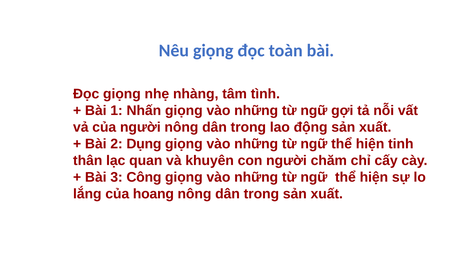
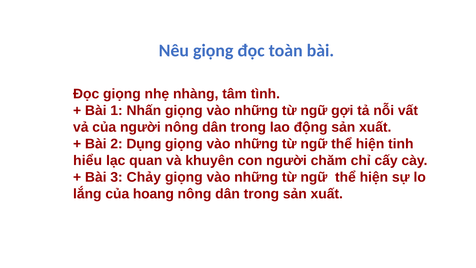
thân: thân -> hiểu
Công: Công -> Chảy
